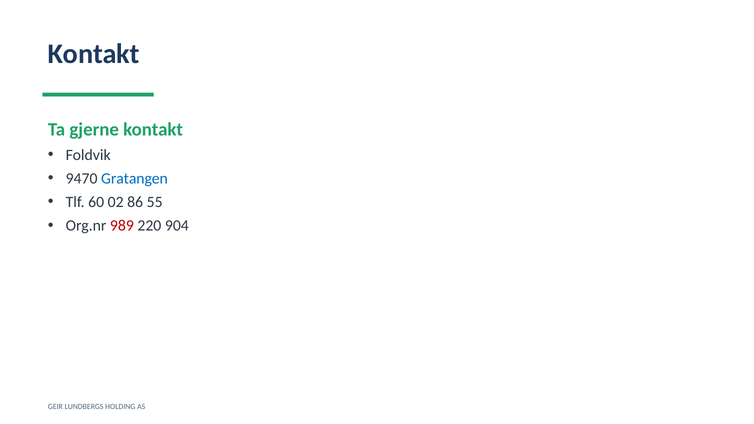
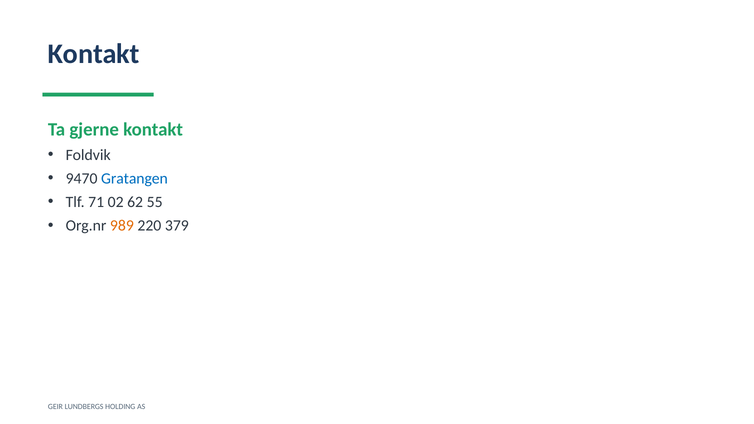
60: 60 -> 71
86: 86 -> 62
989 colour: red -> orange
904: 904 -> 379
